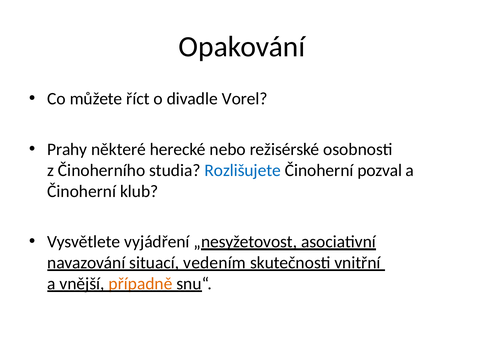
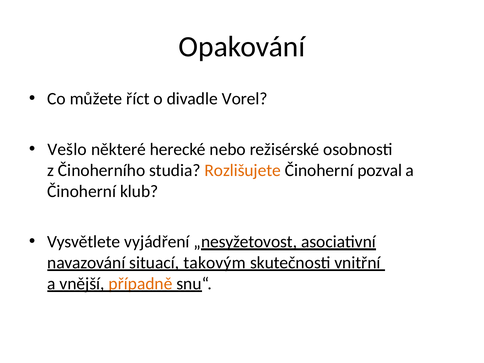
Prahy: Prahy -> Vešlo
Rozlišujete colour: blue -> orange
vedením: vedením -> takovým
